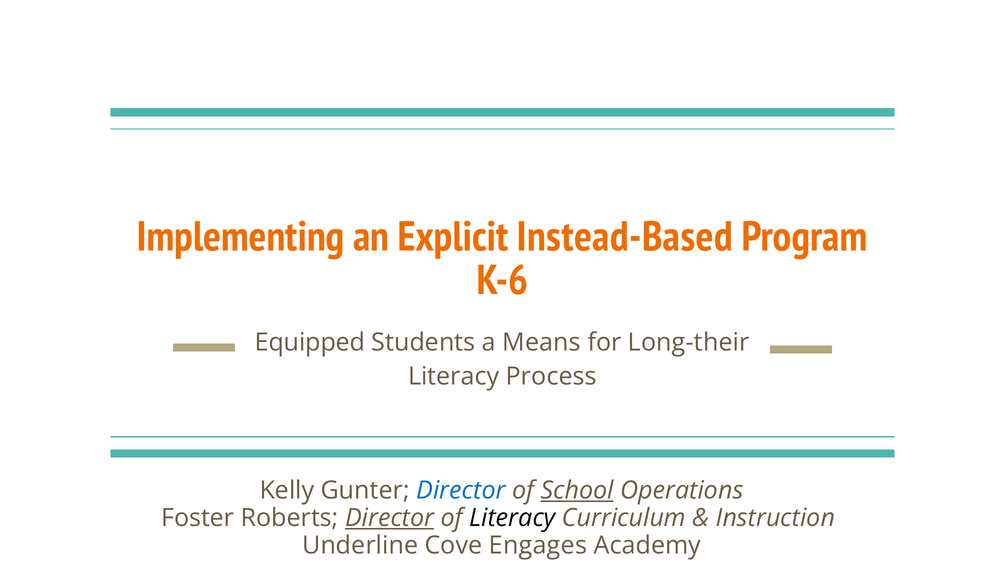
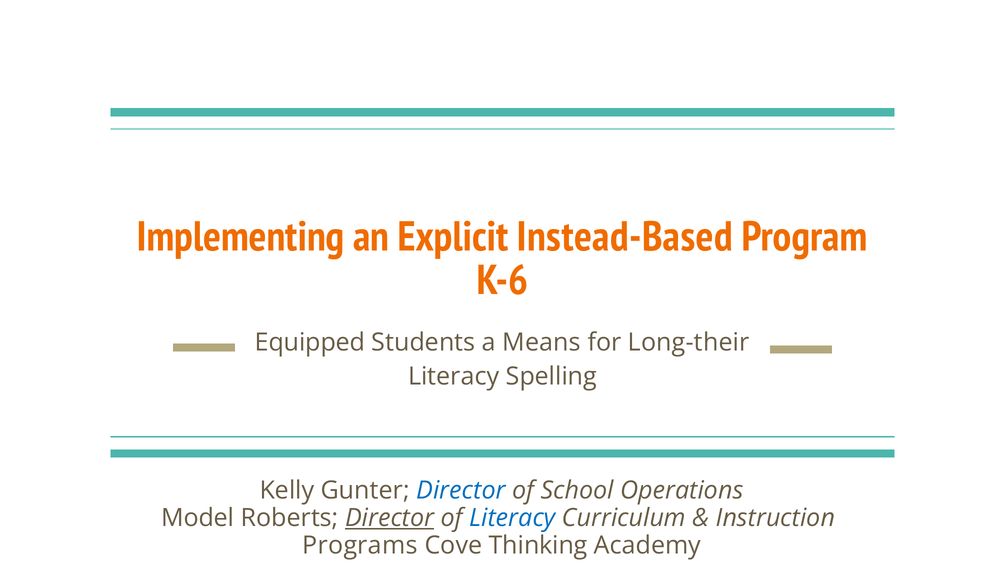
Process: Process -> Spelling
School underline: present -> none
Foster: Foster -> Model
Literacy at (512, 517) colour: black -> blue
Underline: Underline -> Programs
Engages: Engages -> Thinking
